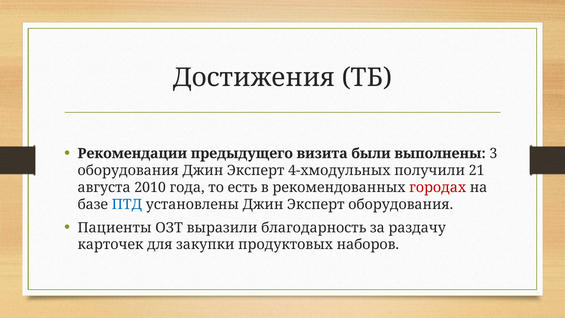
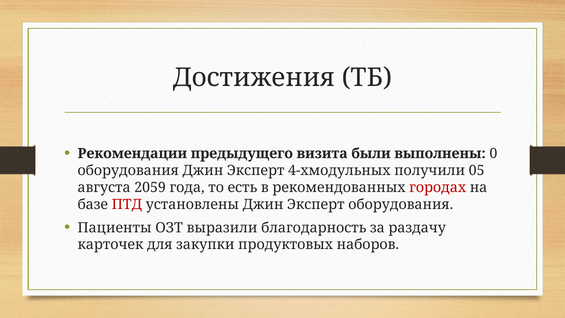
3: 3 -> 0
21: 21 -> 05
2010: 2010 -> 2059
ПТД colour: blue -> red
